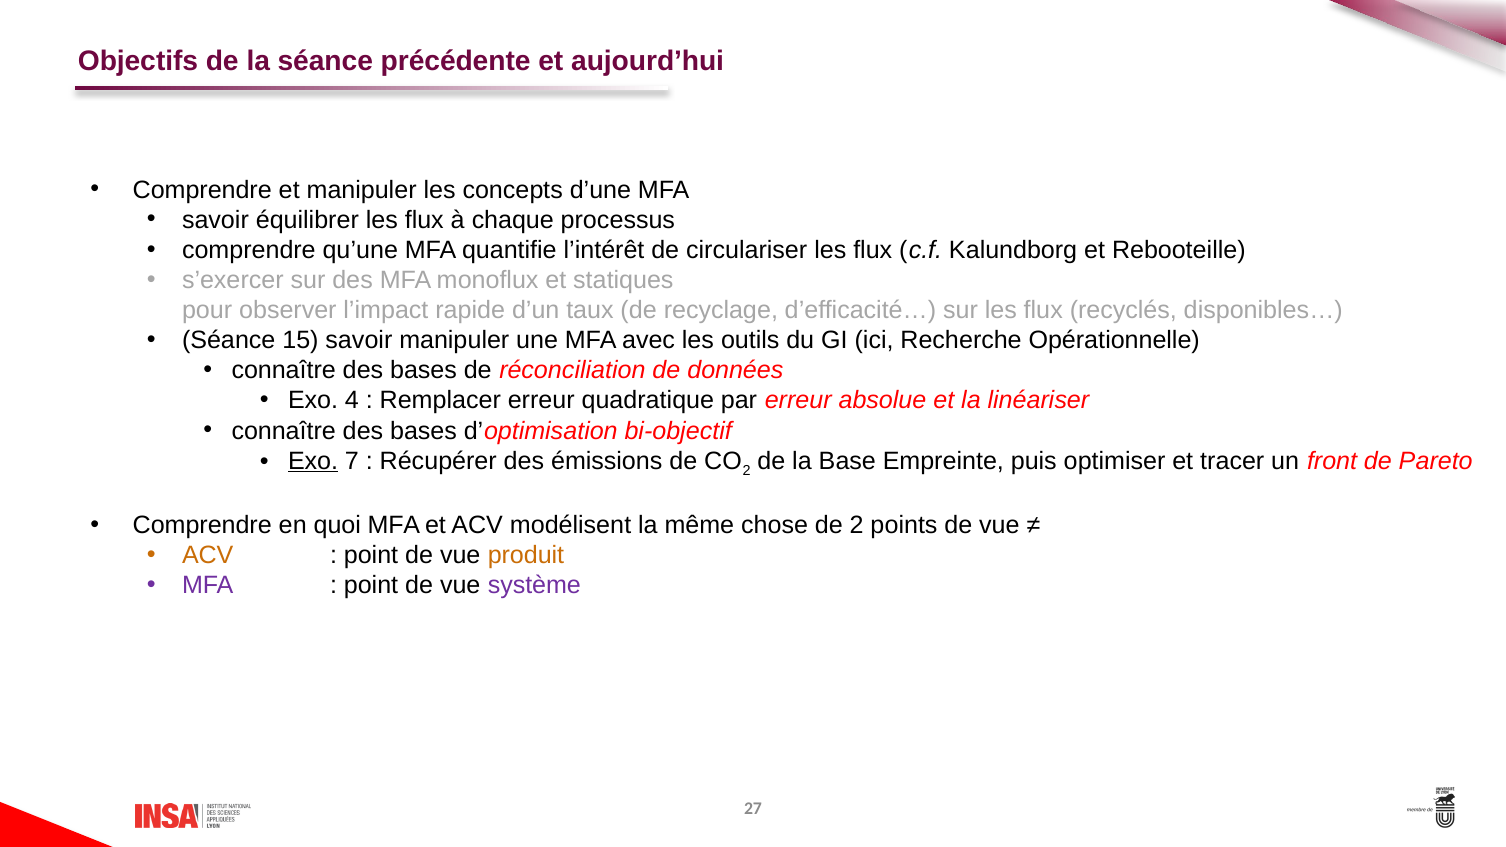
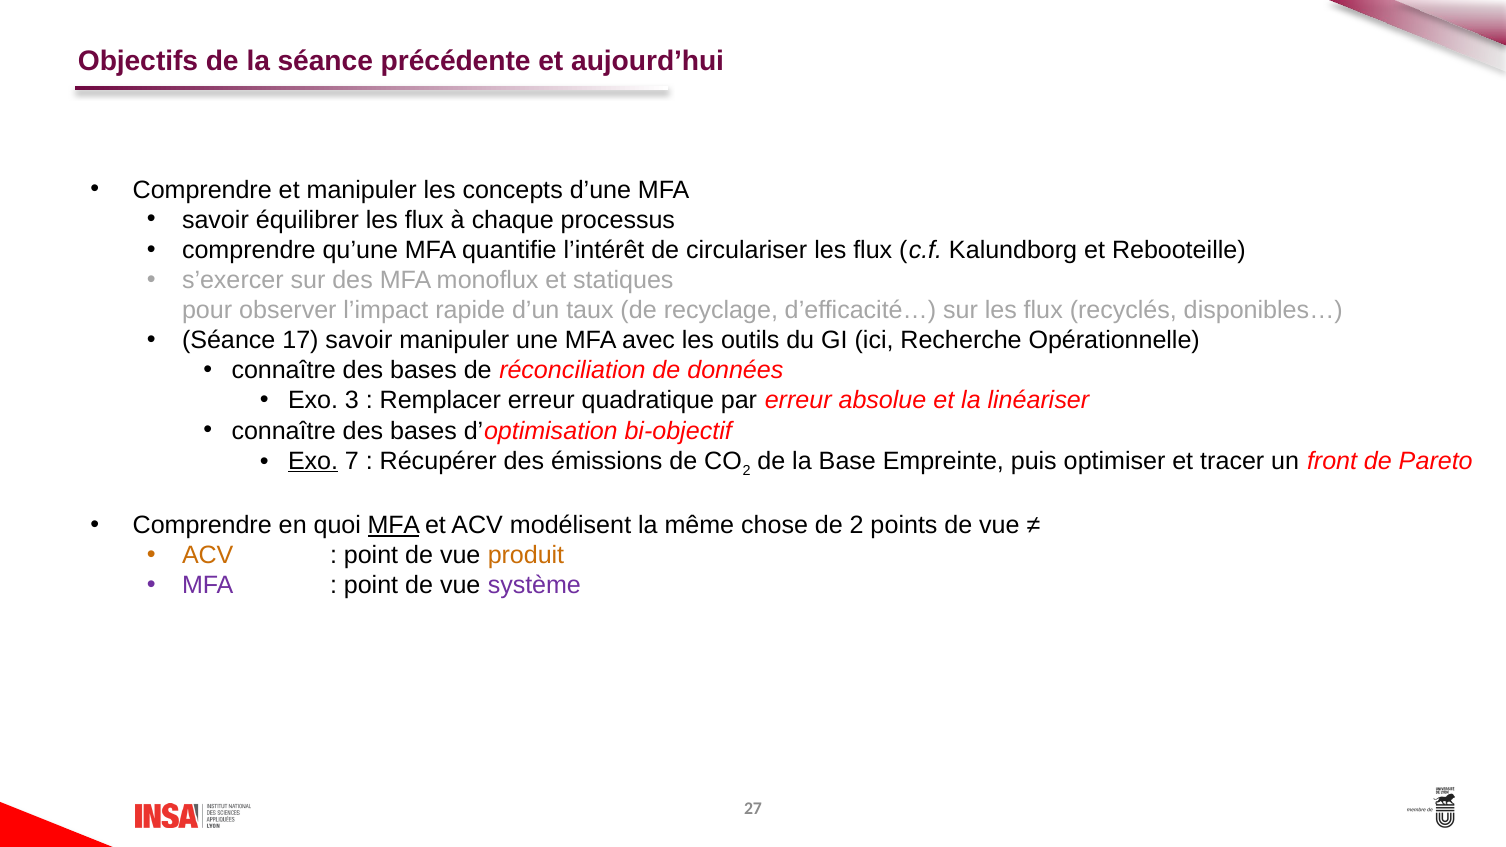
15: 15 -> 17
4: 4 -> 3
MFA at (394, 525) underline: none -> present
